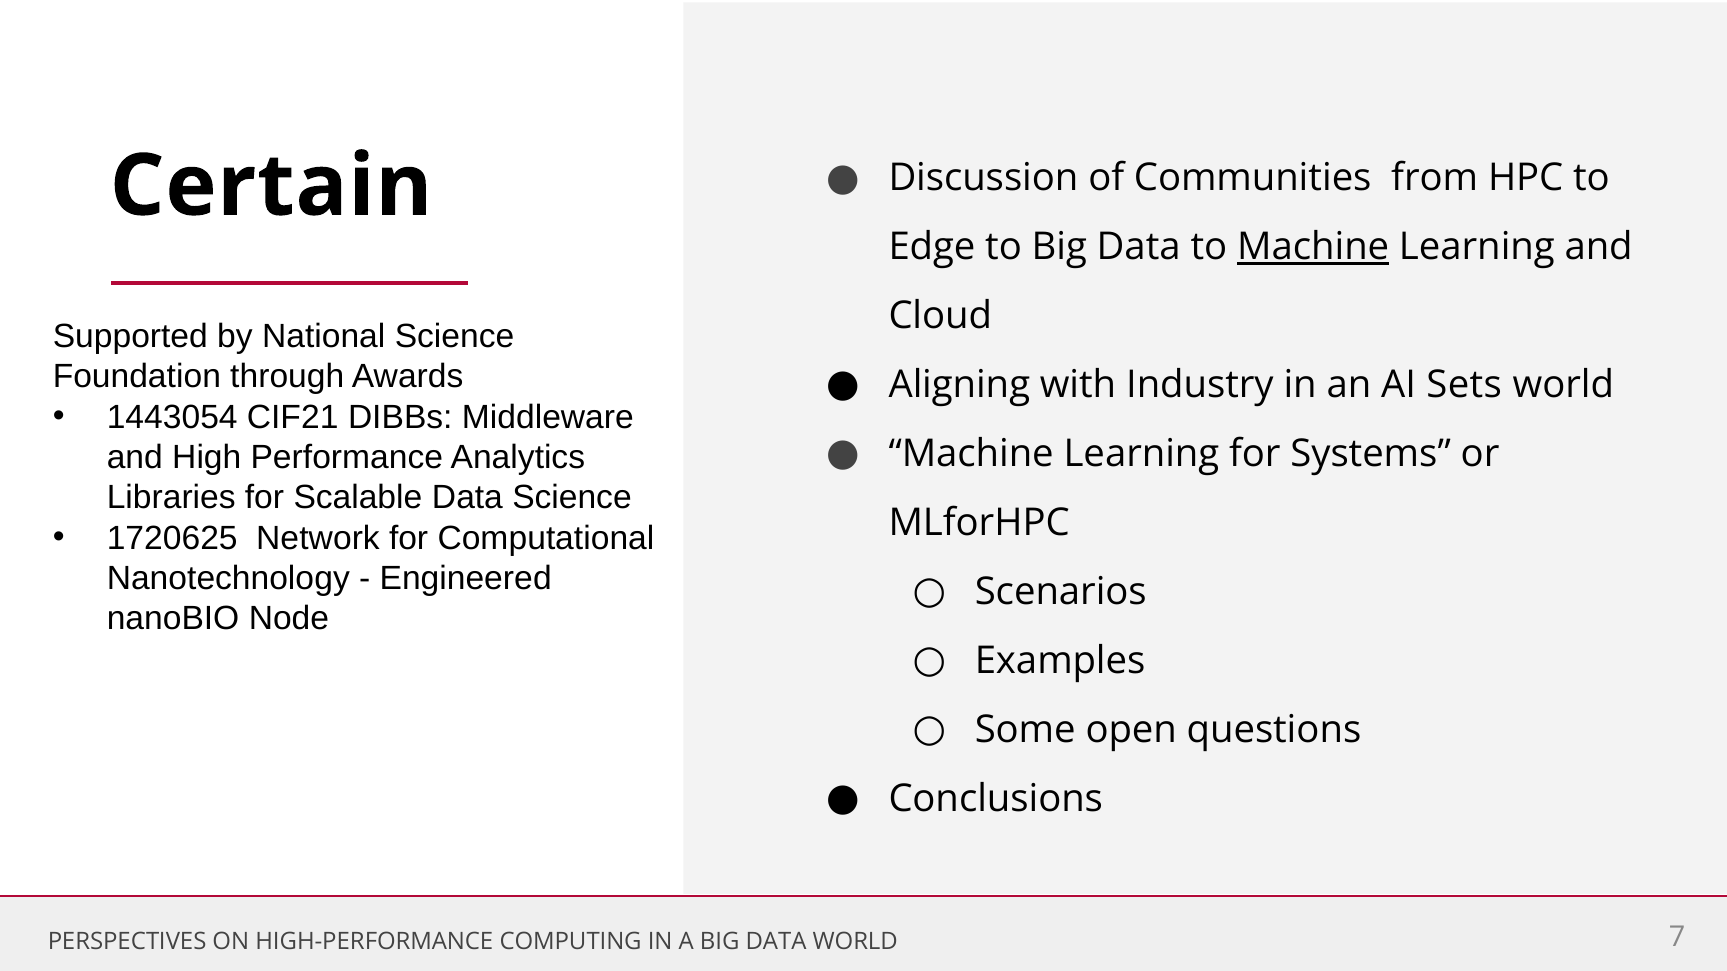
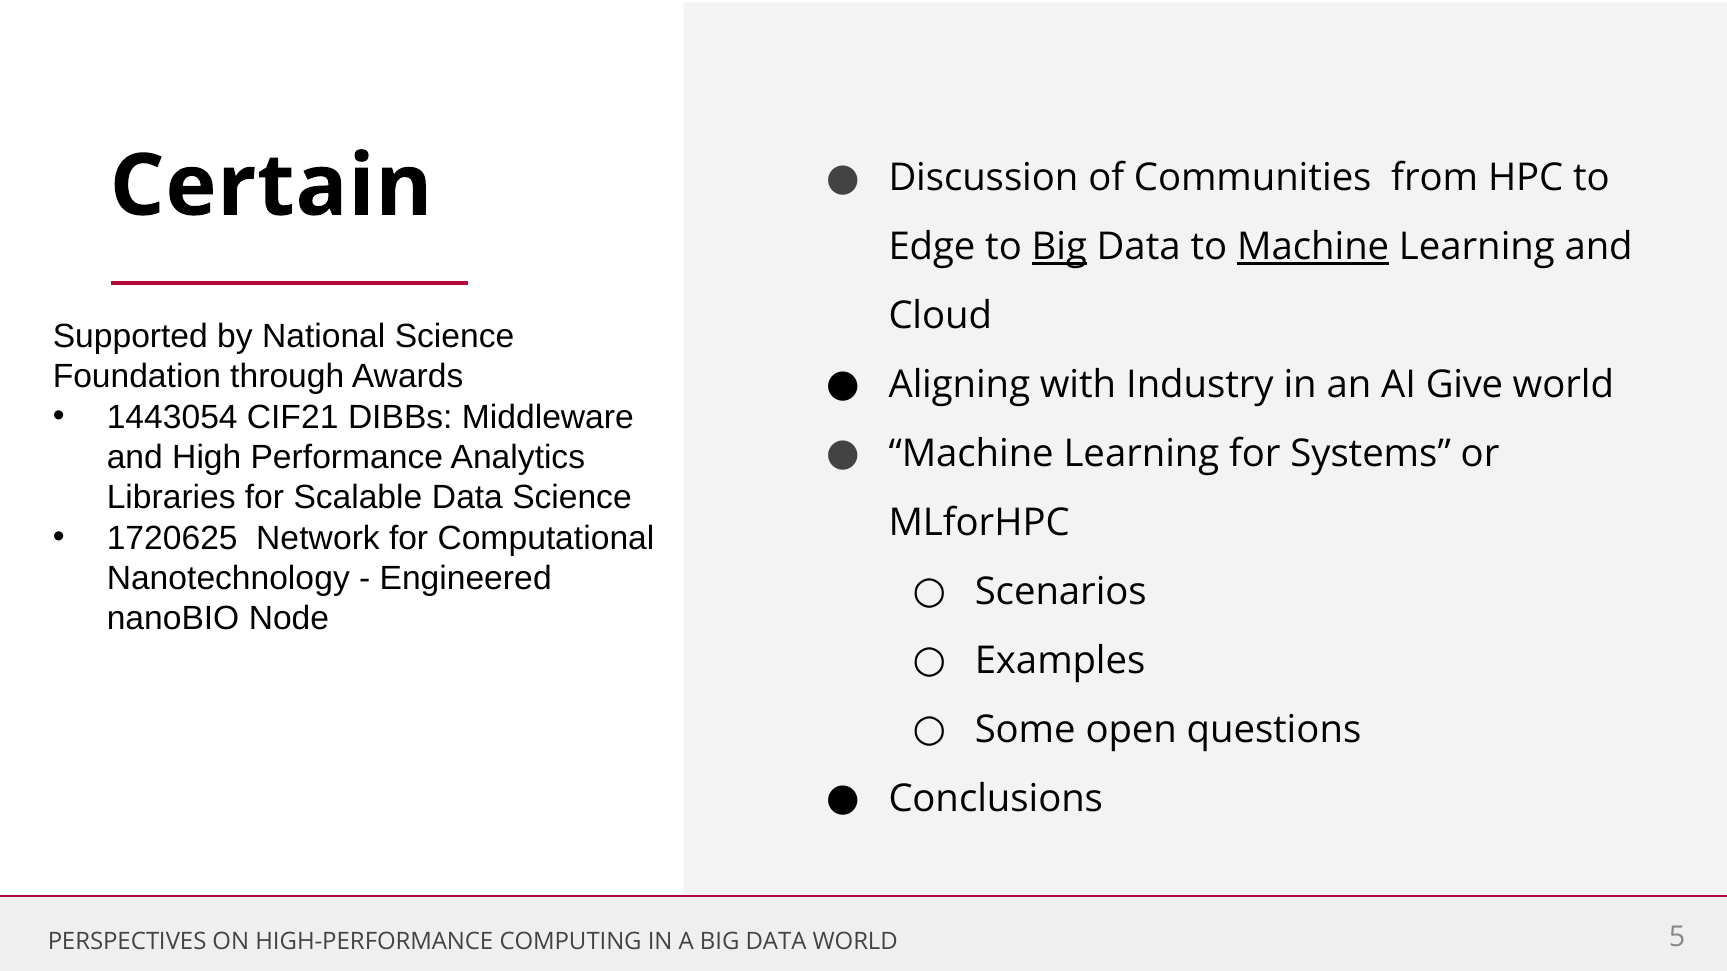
Big at (1059, 247) underline: none -> present
Sets: Sets -> Give
7: 7 -> 5
